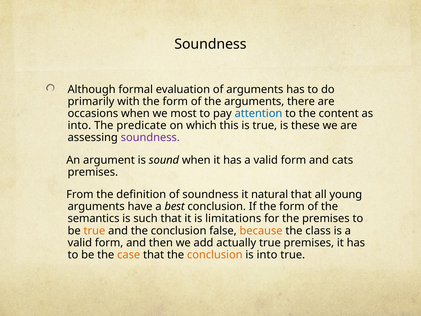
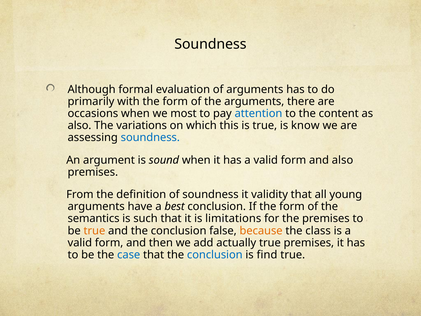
into at (79, 125): into -> also
predicate: predicate -> variations
these: these -> know
soundness at (150, 137) colour: purple -> blue
and cats: cats -> also
natural: natural -> validity
case colour: orange -> blue
conclusion at (215, 254) colour: orange -> blue
is into: into -> find
